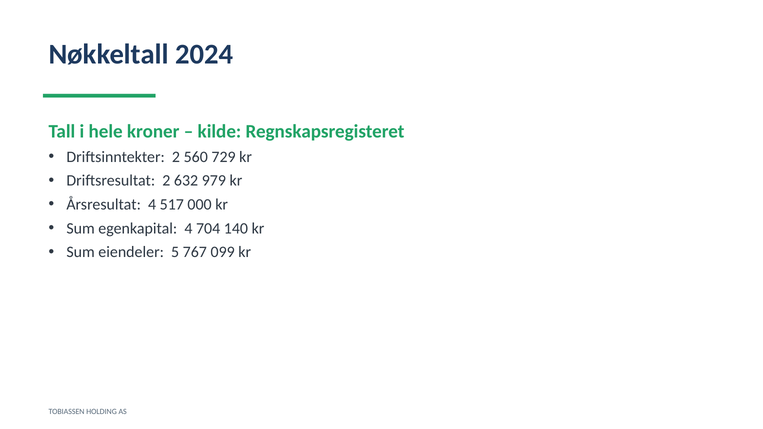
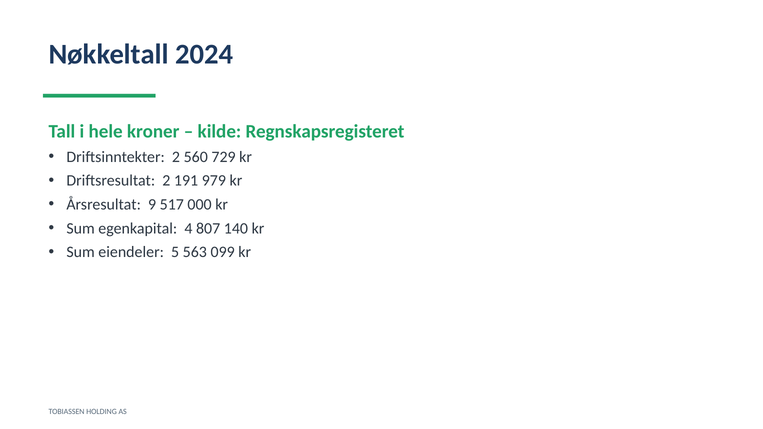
632: 632 -> 191
Årsresultat 4: 4 -> 9
704: 704 -> 807
767: 767 -> 563
